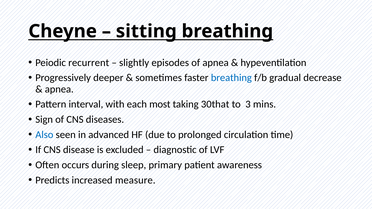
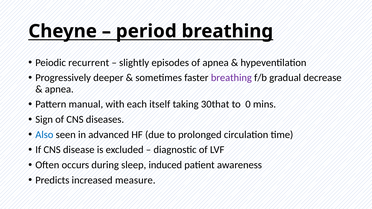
sitting: sitting -> period
breathing at (231, 78) colour: blue -> purple
interval: interval -> manual
most: most -> itself
3: 3 -> 0
primary: primary -> induced
